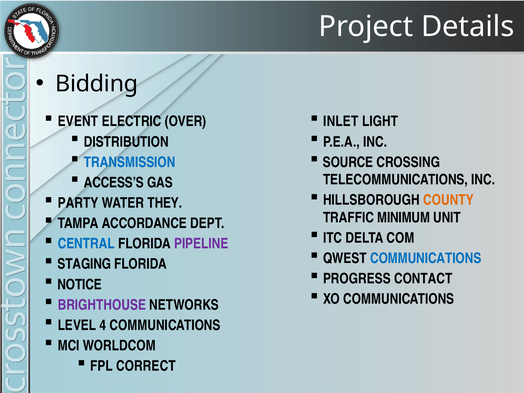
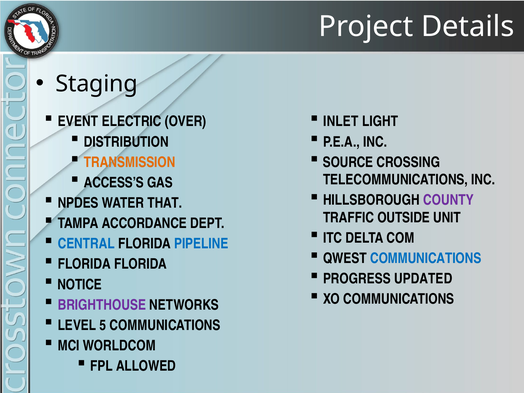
Bidding: Bidding -> Staging
TRANSMISSION colour: blue -> orange
COUNTY colour: orange -> purple
PARTY: PARTY -> NPDES
THEY: THEY -> THAT
MINIMUM: MINIMUM -> OUTSIDE
PIPELINE colour: purple -> blue
STAGING at (84, 264): STAGING -> FLORIDA
CONTACT: CONTACT -> UPDATED
4: 4 -> 5
CORRECT: CORRECT -> ALLOWED
